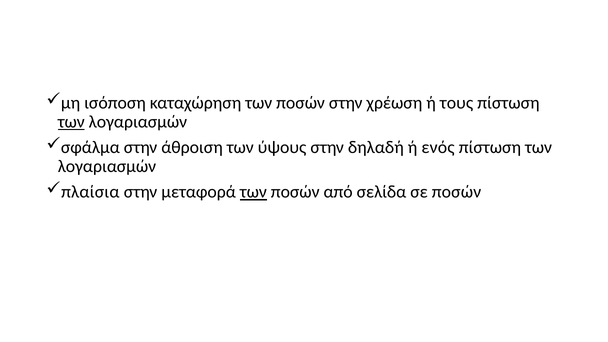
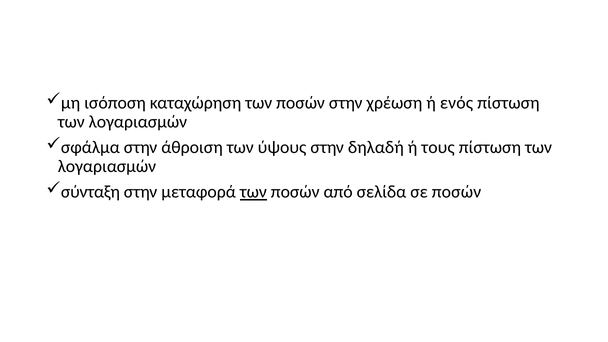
τους: τους -> ενός
των at (71, 122) underline: present -> none
ενός: ενός -> τους
πλαίσια: πλαίσια -> σύνταξη
